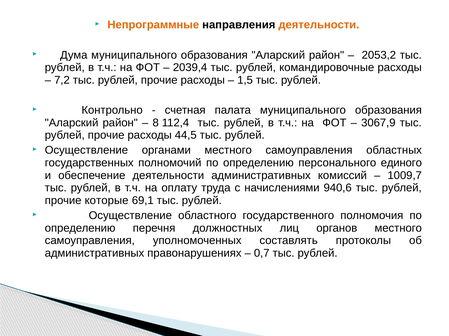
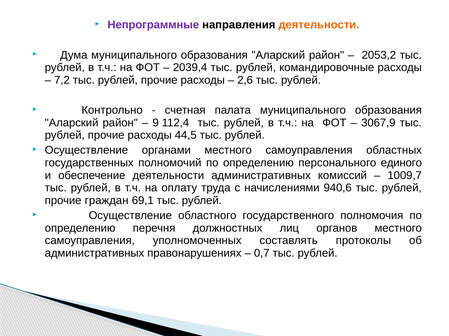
Непрограммные colour: orange -> purple
1,5: 1,5 -> 2,6
8: 8 -> 9
которые: которые -> граждан
